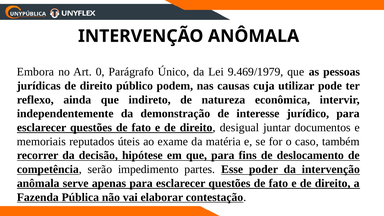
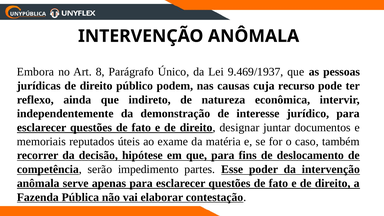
0: 0 -> 8
9.469/1979: 9.469/1979 -> 9.469/1937
utilizar: utilizar -> recurso
desigual: desigual -> designar
